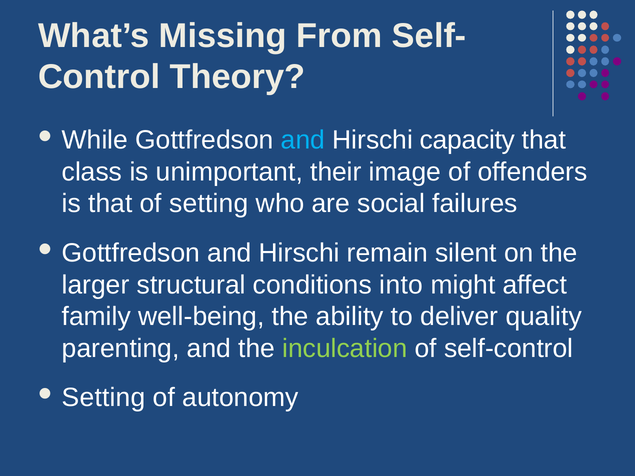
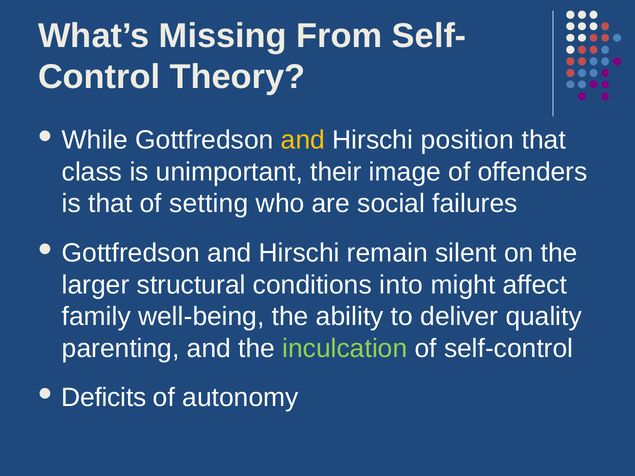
and at (303, 140) colour: light blue -> yellow
capacity: capacity -> position
Setting at (104, 398): Setting -> Deficits
